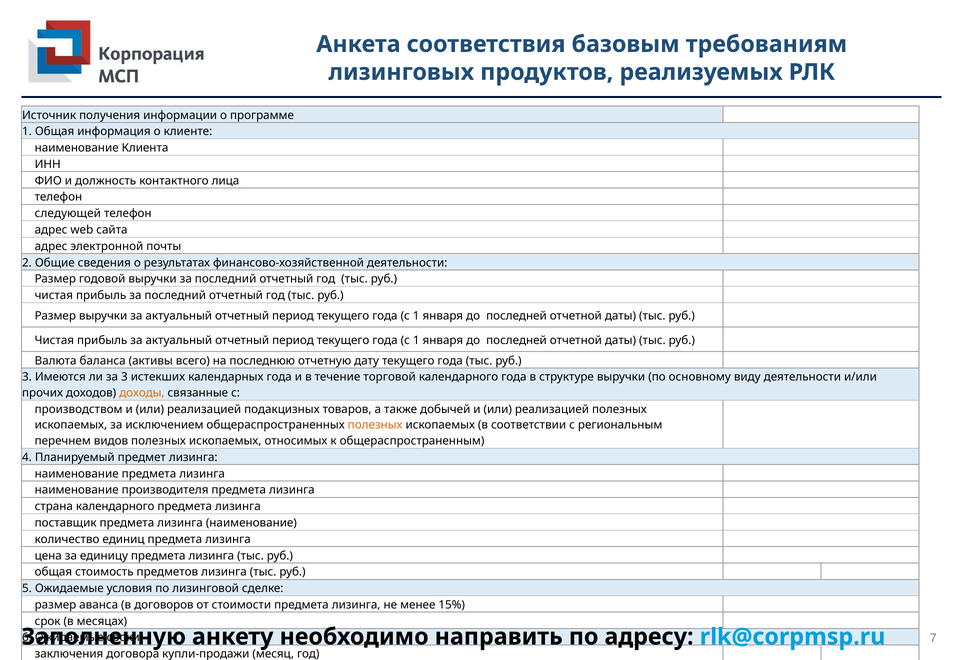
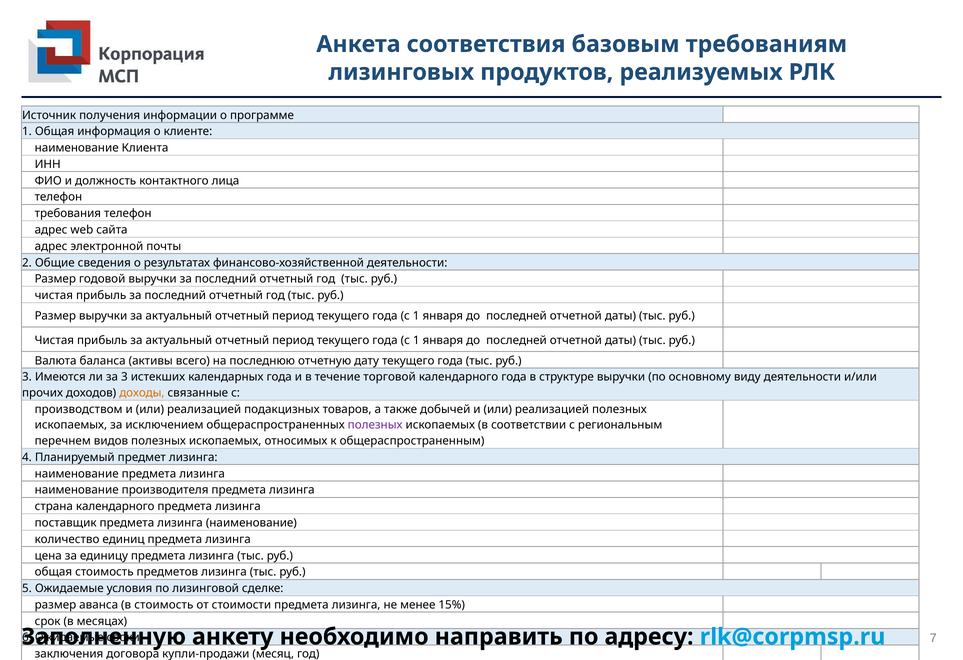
следующей: следующей -> требования
полезных at (375, 425) colour: orange -> purple
в договоров: договоров -> стоимость
